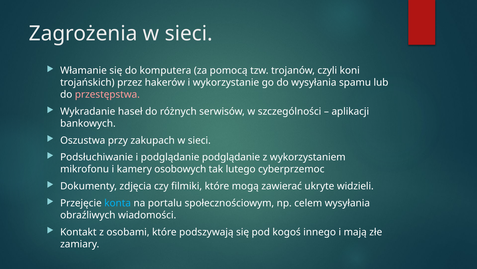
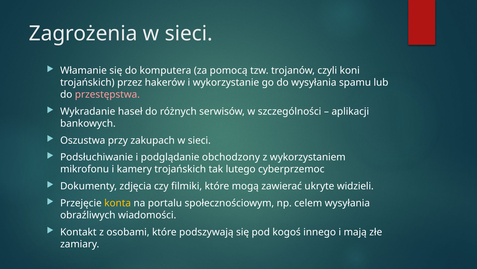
podglądanie podglądanie: podglądanie -> obchodzony
kamery osobowych: osobowych -> trojańskich
konta colour: light blue -> yellow
